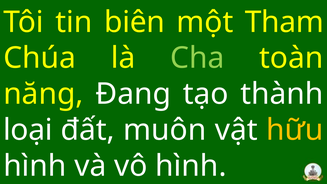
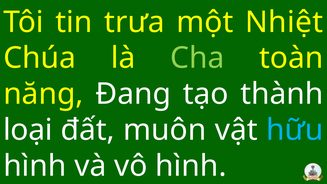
biên: biên -> trưa
Tham: Tham -> Nhiệt
hữu colour: yellow -> light blue
